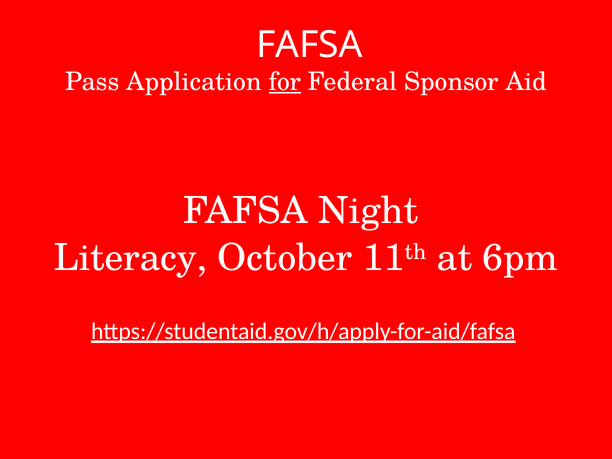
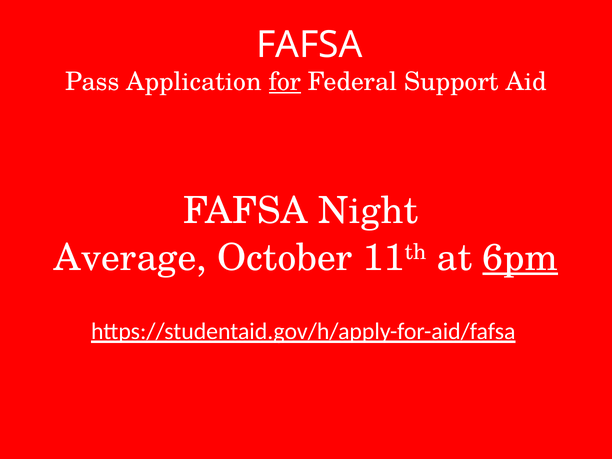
Sponsor: Sponsor -> Support
Literacy: Literacy -> Average
6pm underline: none -> present
